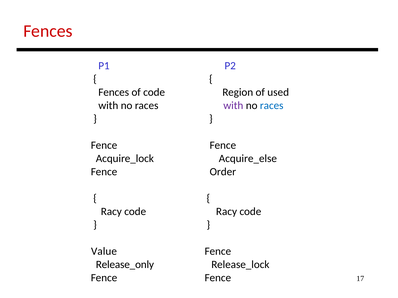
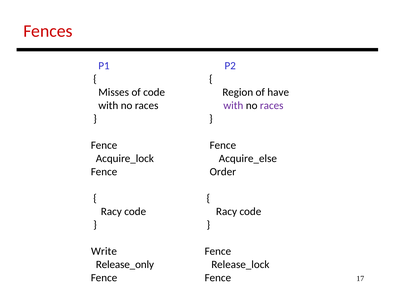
Fences at (114, 92): Fences -> Misses
used: used -> have
races at (272, 106) colour: blue -> purple
Value: Value -> Write
